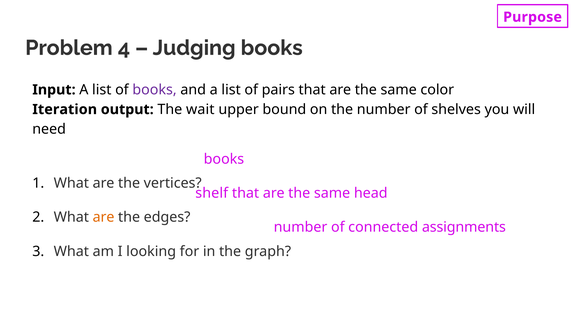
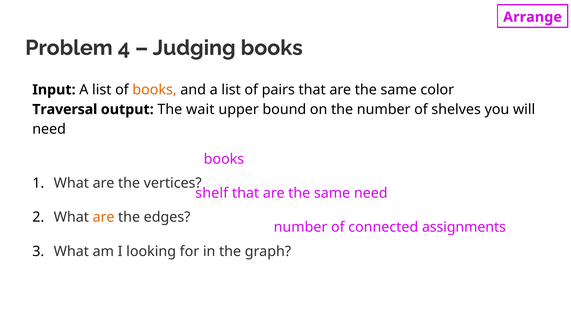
Purpose: Purpose -> Arrange
books at (155, 90) colour: purple -> orange
Iteration: Iteration -> Traversal
same head: head -> need
